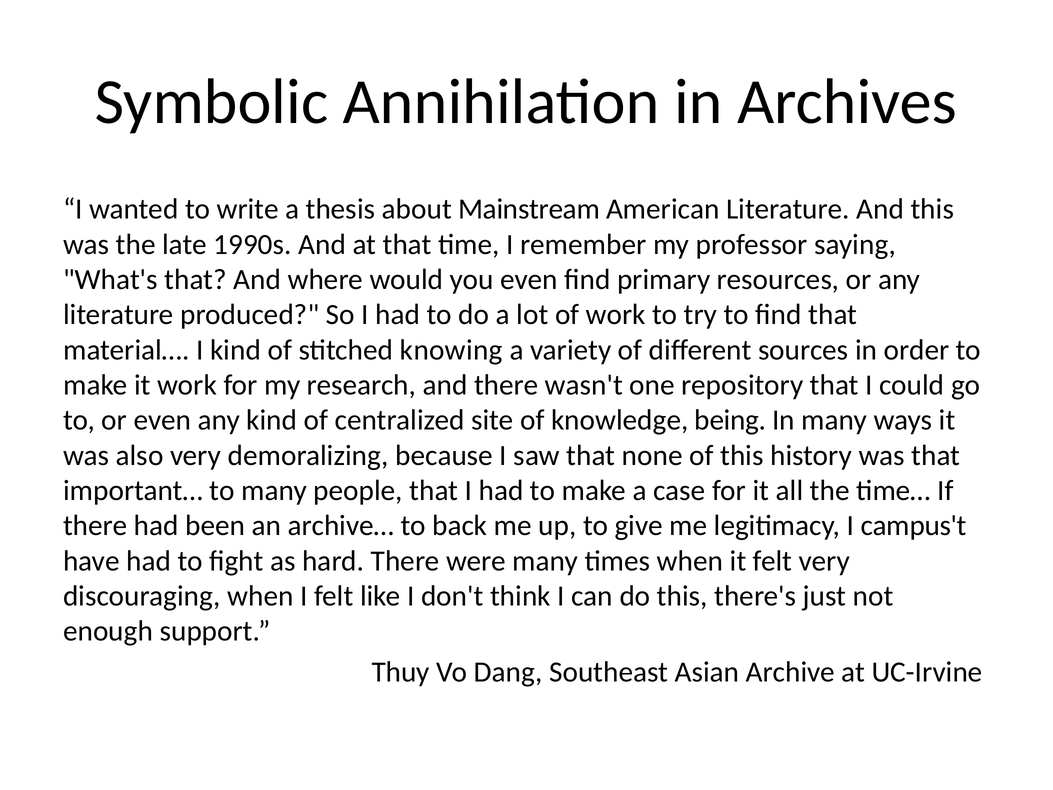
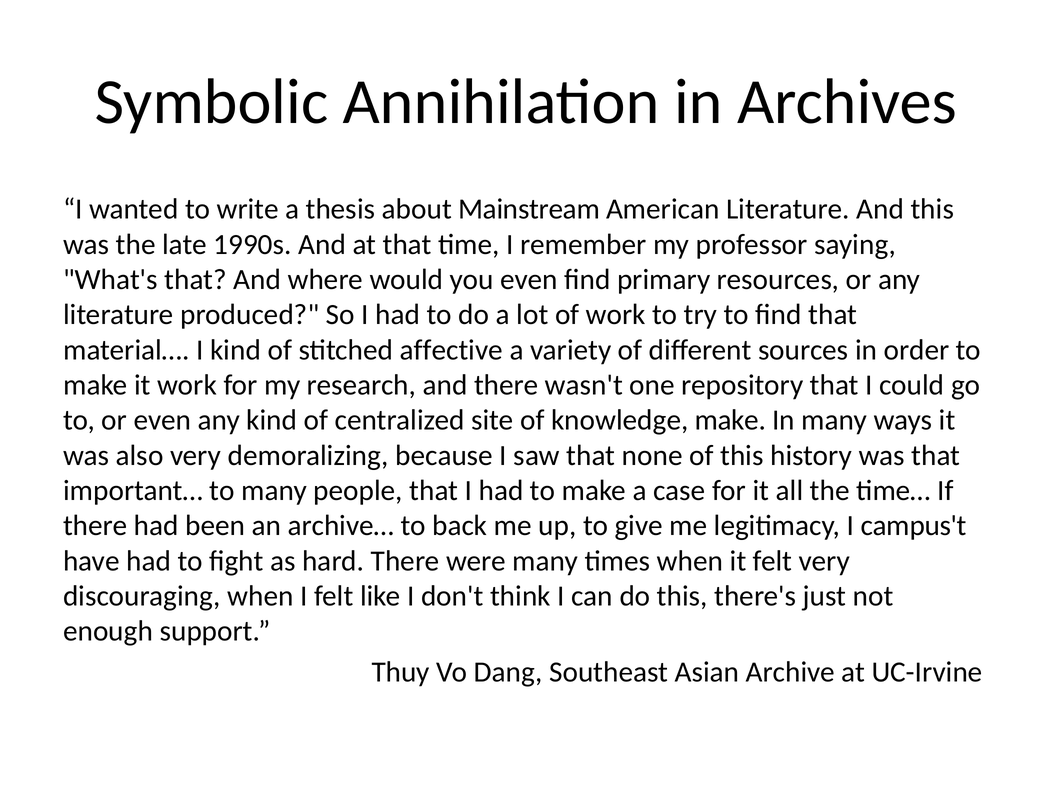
knowing: knowing -> affective
knowledge being: being -> make
